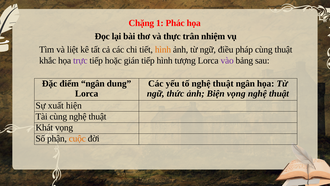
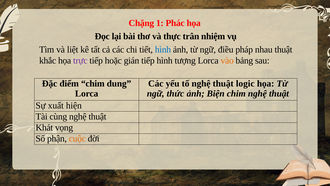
hình at (163, 50) colour: orange -> blue
pháp cùng: cùng -> nhau
vào colour: purple -> orange
điểm ngân: ngân -> chim
thuật ngân: ngân -> logic
Biện vọng: vọng -> chim
